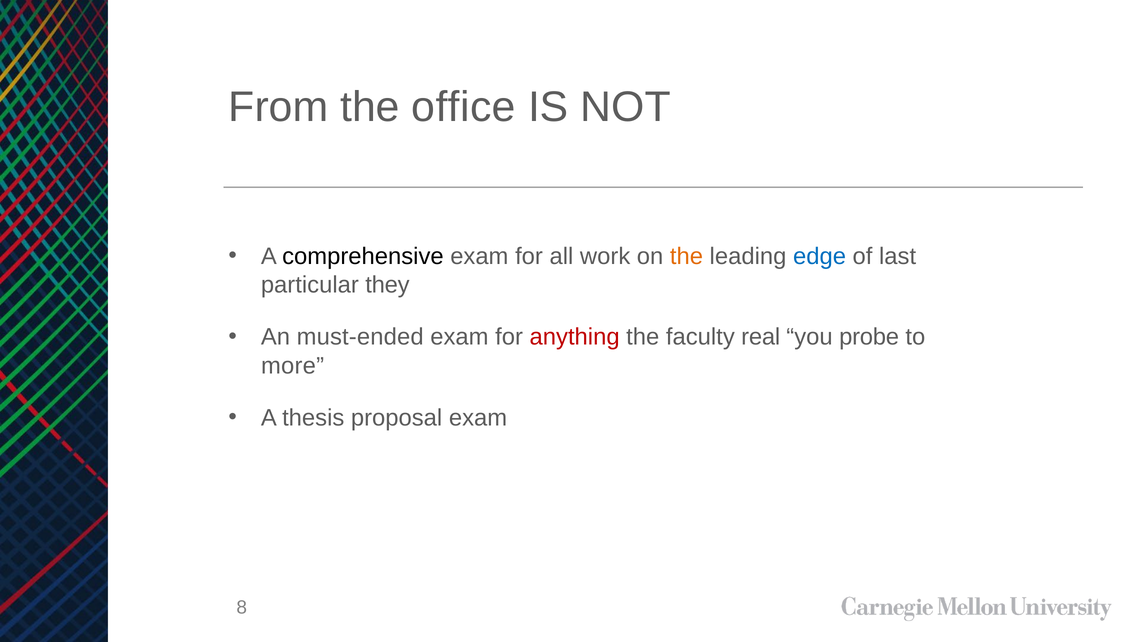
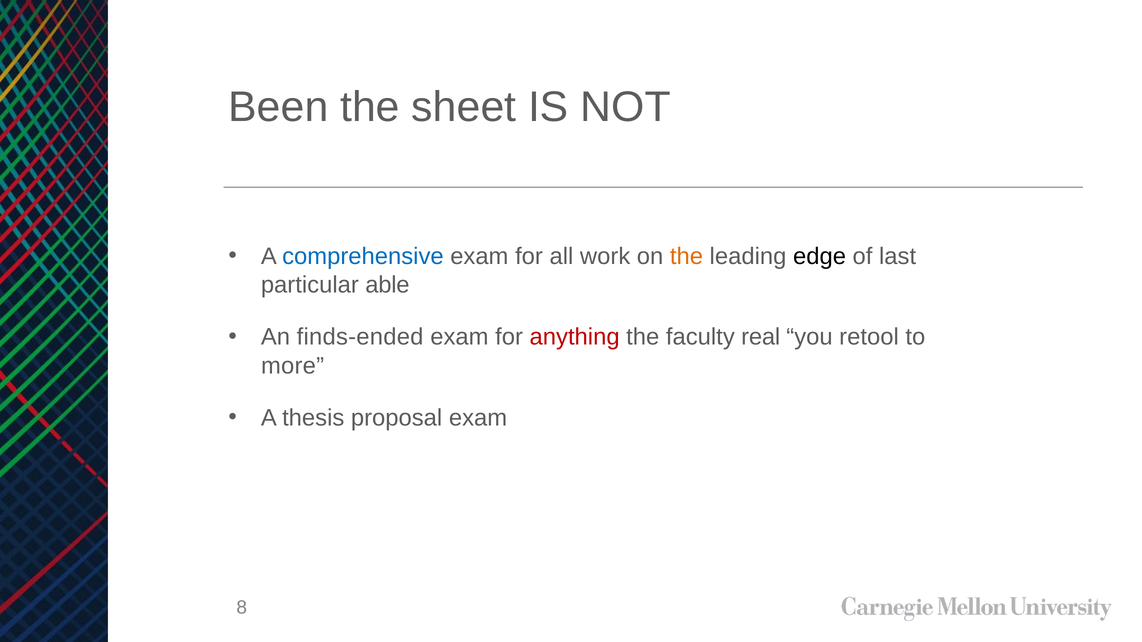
From: From -> Been
office: office -> sheet
comprehensive colour: black -> blue
edge colour: blue -> black
they: they -> able
must-ended: must-ended -> finds-ended
probe: probe -> retool
